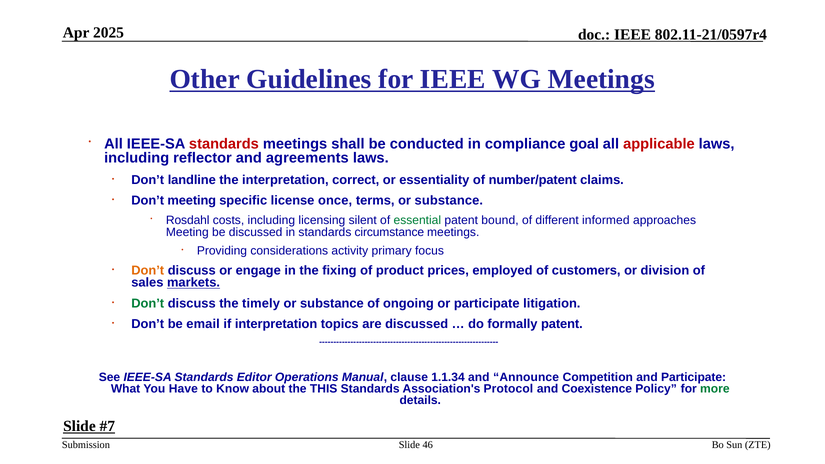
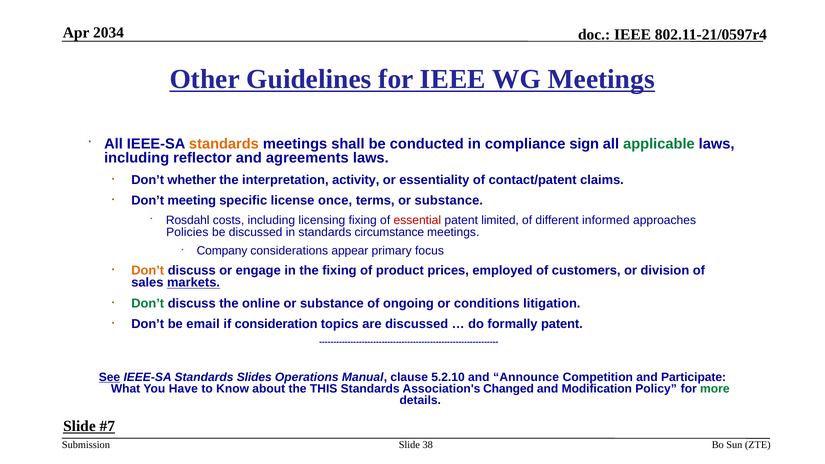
2025: 2025 -> 2034
standards at (224, 144) colour: red -> orange
goal: goal -> sign
applicable colour: red -> green
landline: landline -> whether
correct: correct -> activity
number/patent: number/patent -> contact/patent
licensing silent: silent -> fixing
essential colour: green -> red
bound: bound -> limited
Meeting at (187, 232): Meeting -> Policies
Providing: Providing -> Company
activity: activity -> appear
timely: timely -> online
or participate: participate -> conditions
if interpretation: interpretation -> consideration
See underline: none -> present
Editor: Editor -> Slides
1.1.34: 1.1.34 -> 5.2.10
Protocol: Protocol -> Changed
Coexistence: Coexistence -> Modification
46: 46 -> 38
